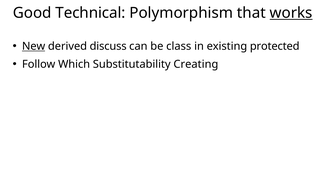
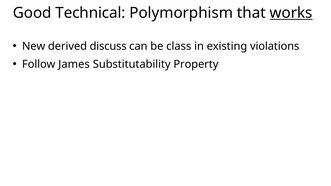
New underline: present -> none
protected: protected -> violations
Which: Which -> James
Creating: Creating -> Property
